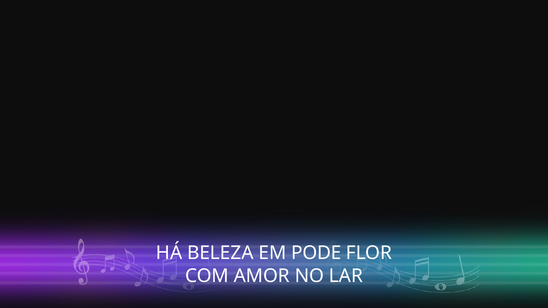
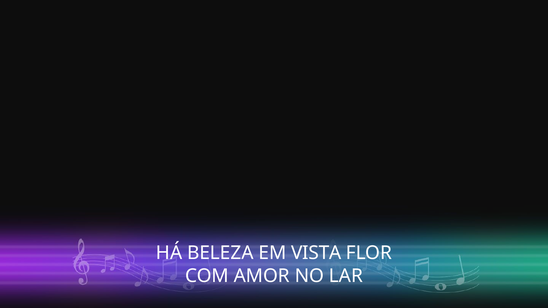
PODE: PODE -> VISTA
